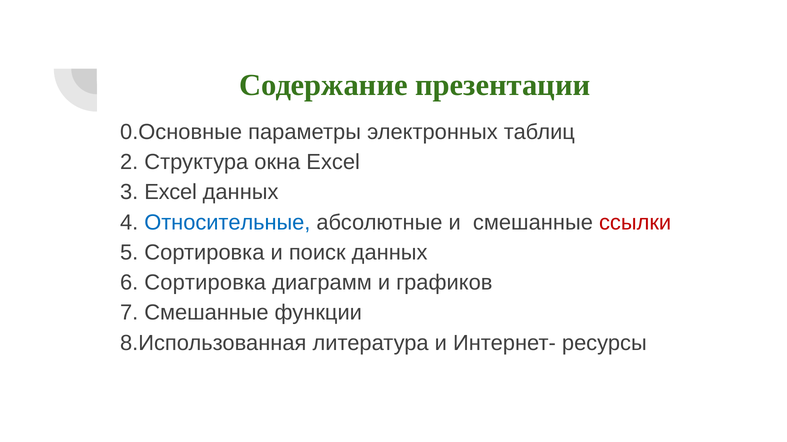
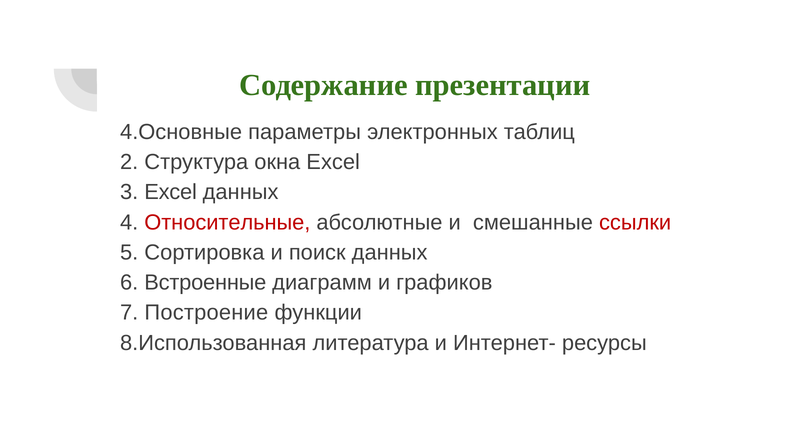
0.Основные: 0.Основные -> 4.Основные
Относительные colour: blue -> red
6 Сортировка: Сортировка -> Встроенные
7 Смешанные: Смешанные -> Построение
